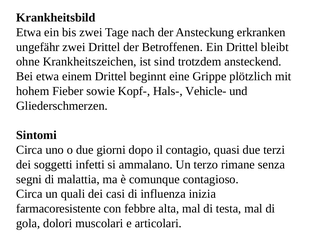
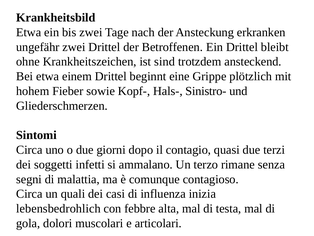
Vehicle-: Vehicle- -> Sinistro-
farmacoresistente: farmacoresistente -> lebensbedrohlich
